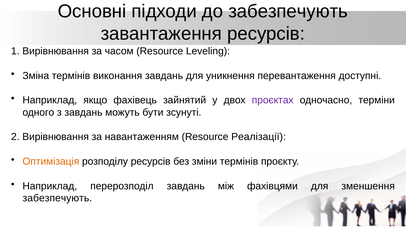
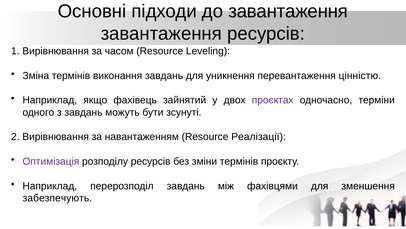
до забезпечують: забезпечують -> завантаження
доступні: доступні -> цінністю
Оптимізація colour: orange -> purple
